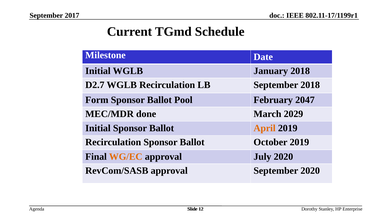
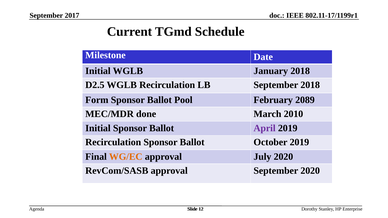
D2.7: D2.7 -> D2.5
2047: 2047 -> 2089
2029: 2029 -> 2010
April colour: orange -> purple
